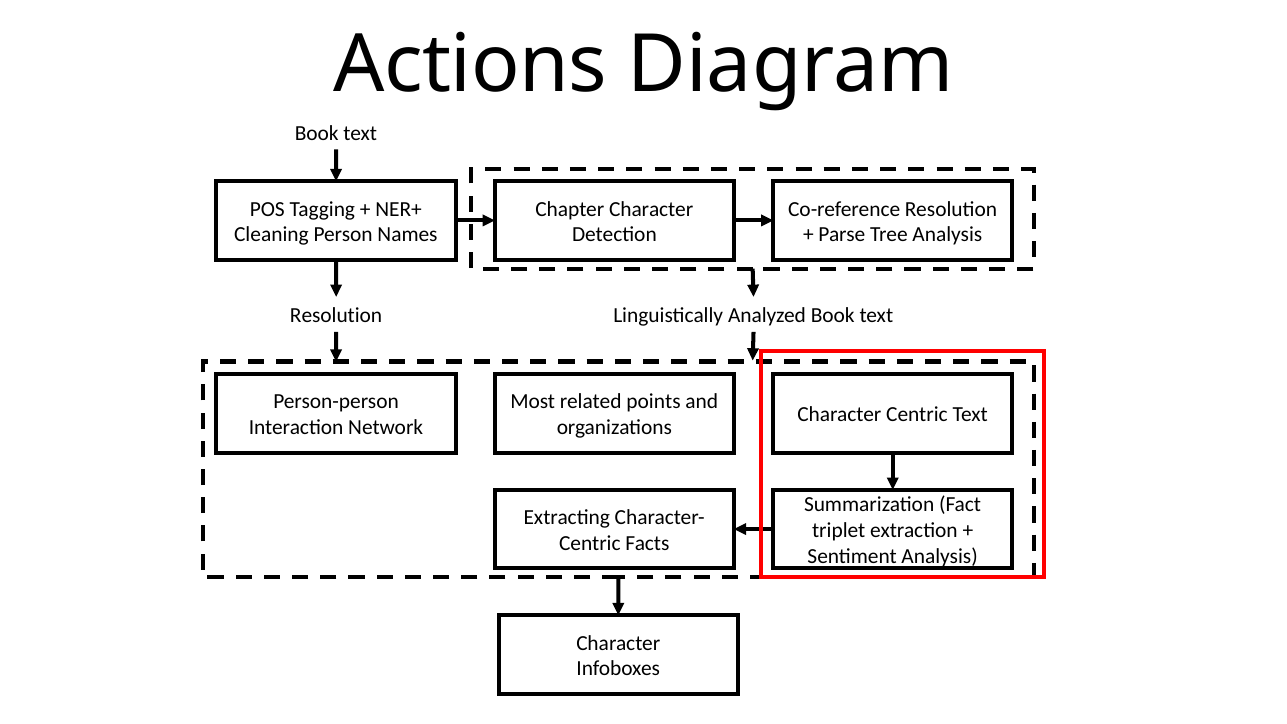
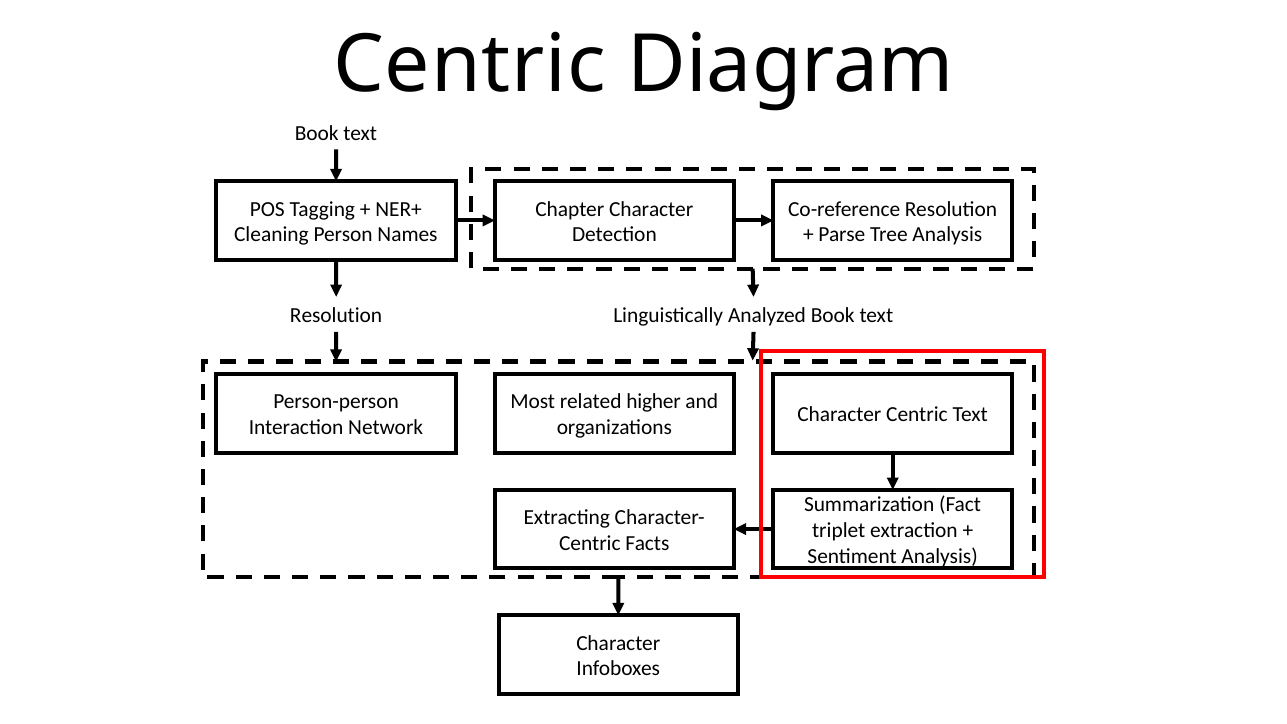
Actions at (470, 65): Actions -> Centric
points: points -> higher
